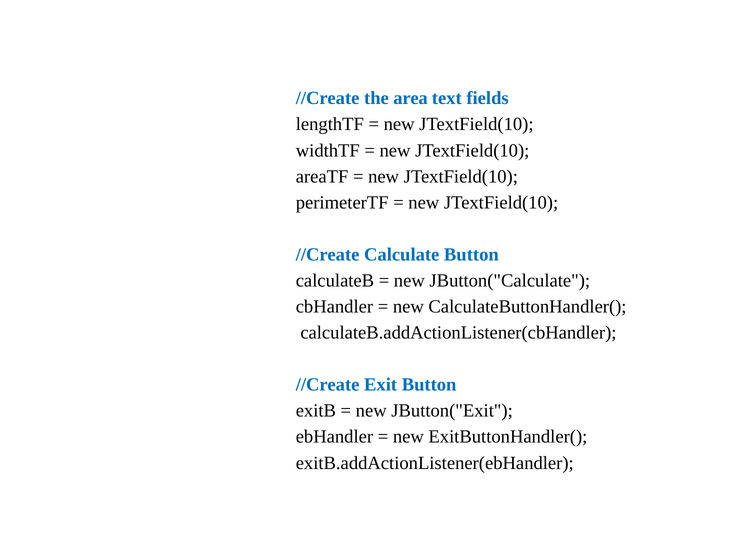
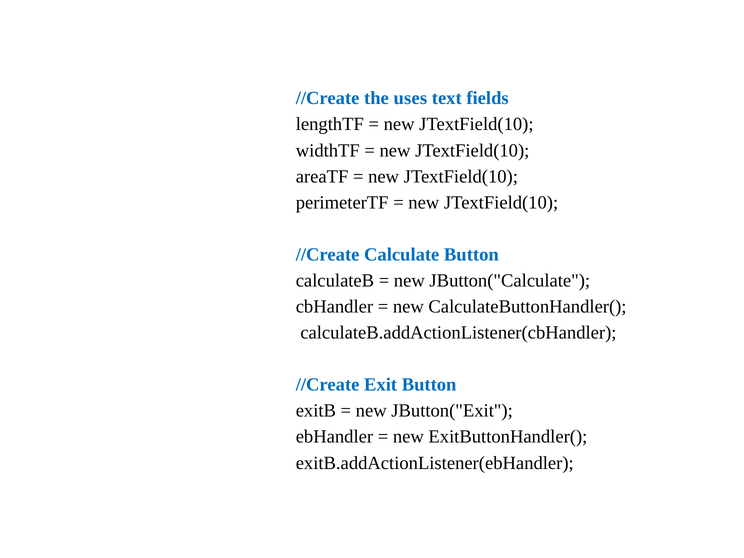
area: area -> uses
